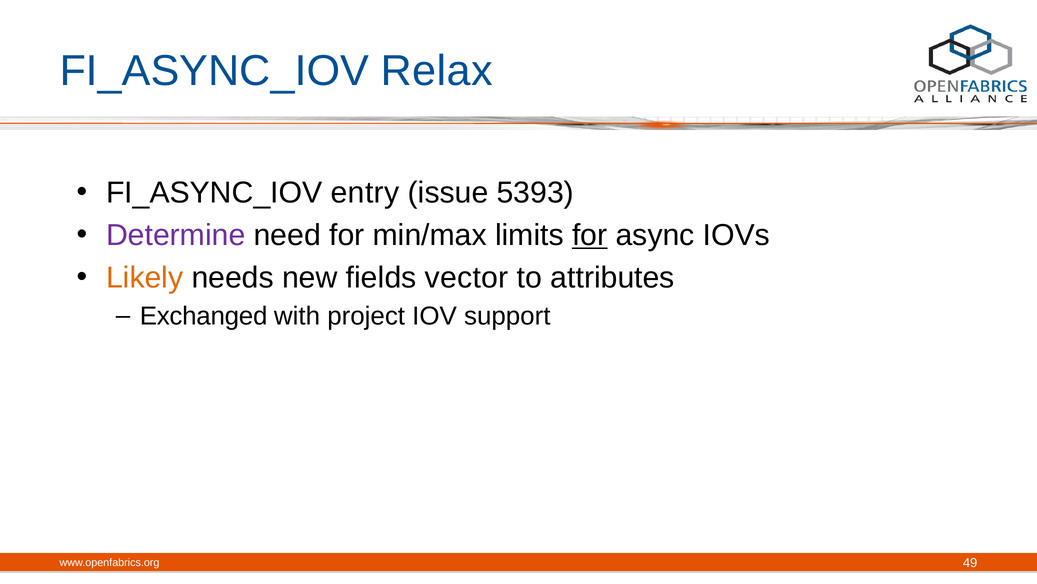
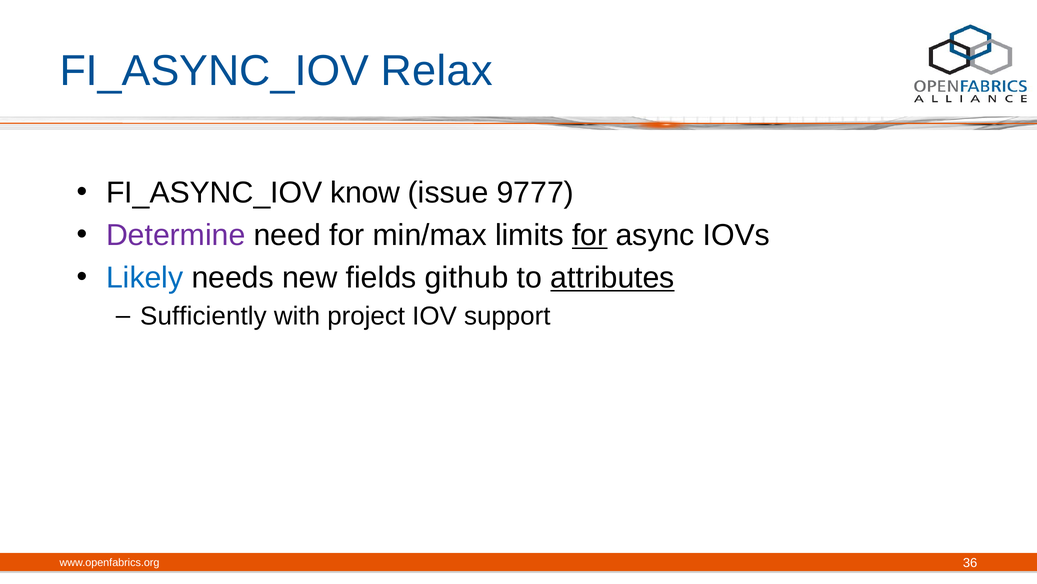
entry: entry -> know
5393: 5393 -> 9777
Likely colour: orange -> blue
vector: vector -> github
attributes underline: none -> present
Exchanged: Exchanged -> Sufficiently
49: 49 -> 36
